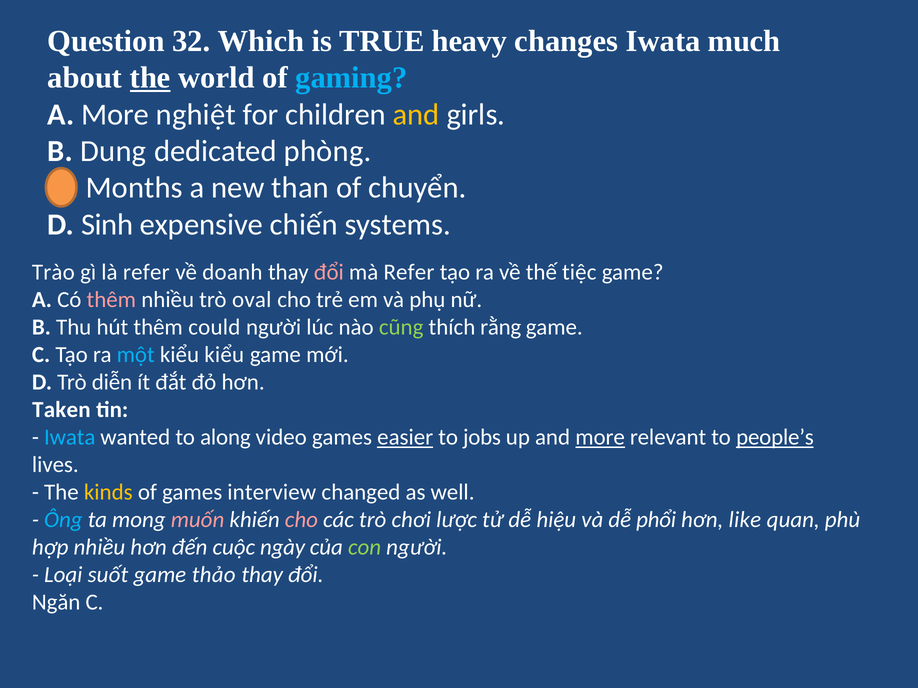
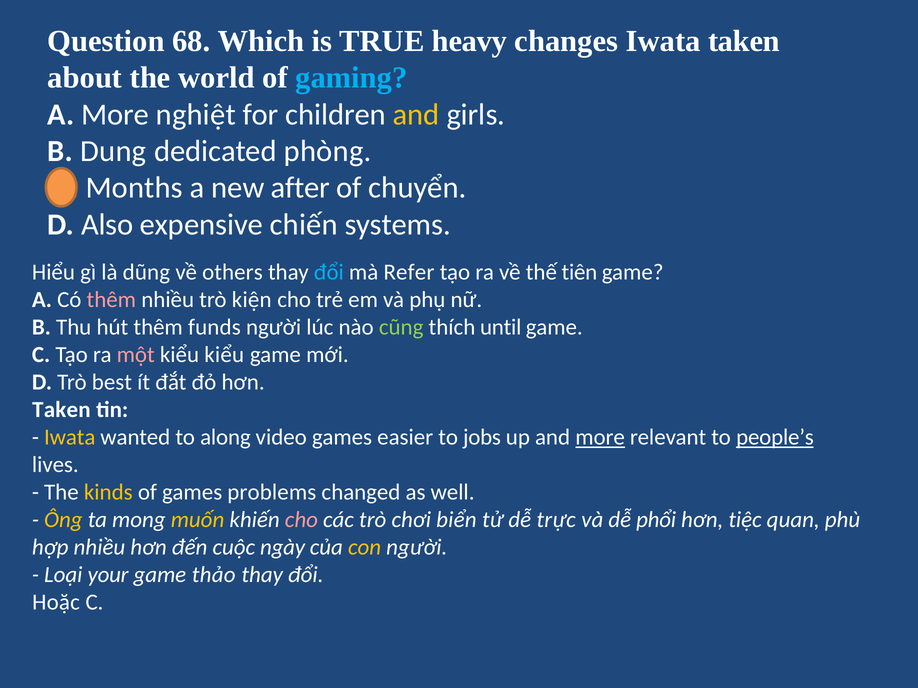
32: 32 -> 68
Iwata much: much -> taken
the at (150, 78) underline: present -> none
than: than -> after
Sinh: Sinh -> Also
Trào: Trào -> Hiểu
là refer: refer -> dũng
doanh: doanh -> others
đổi at (329, 272) colour: pink -> light blue
tiệc: tiệc -> tiên
oval: oval -> kiện
could: could -> funds
rằng: rằng -> until
một colour: light blue -> pink
diễn: diễn -> best
Iwata at (70, 438) colour: light blue -> yellow
easier underline: present -> none
interview: interview -> problems
Ông colour: light blue -> yellow
muốn colour: pink -> yellow
lược: lược -> biển
hiệu: hiệu -> trực
like: like -> tiệc
con colour: light green -> yellow
suốt: suốt -> your
Ngăn: Ngăn -> Hoặc
